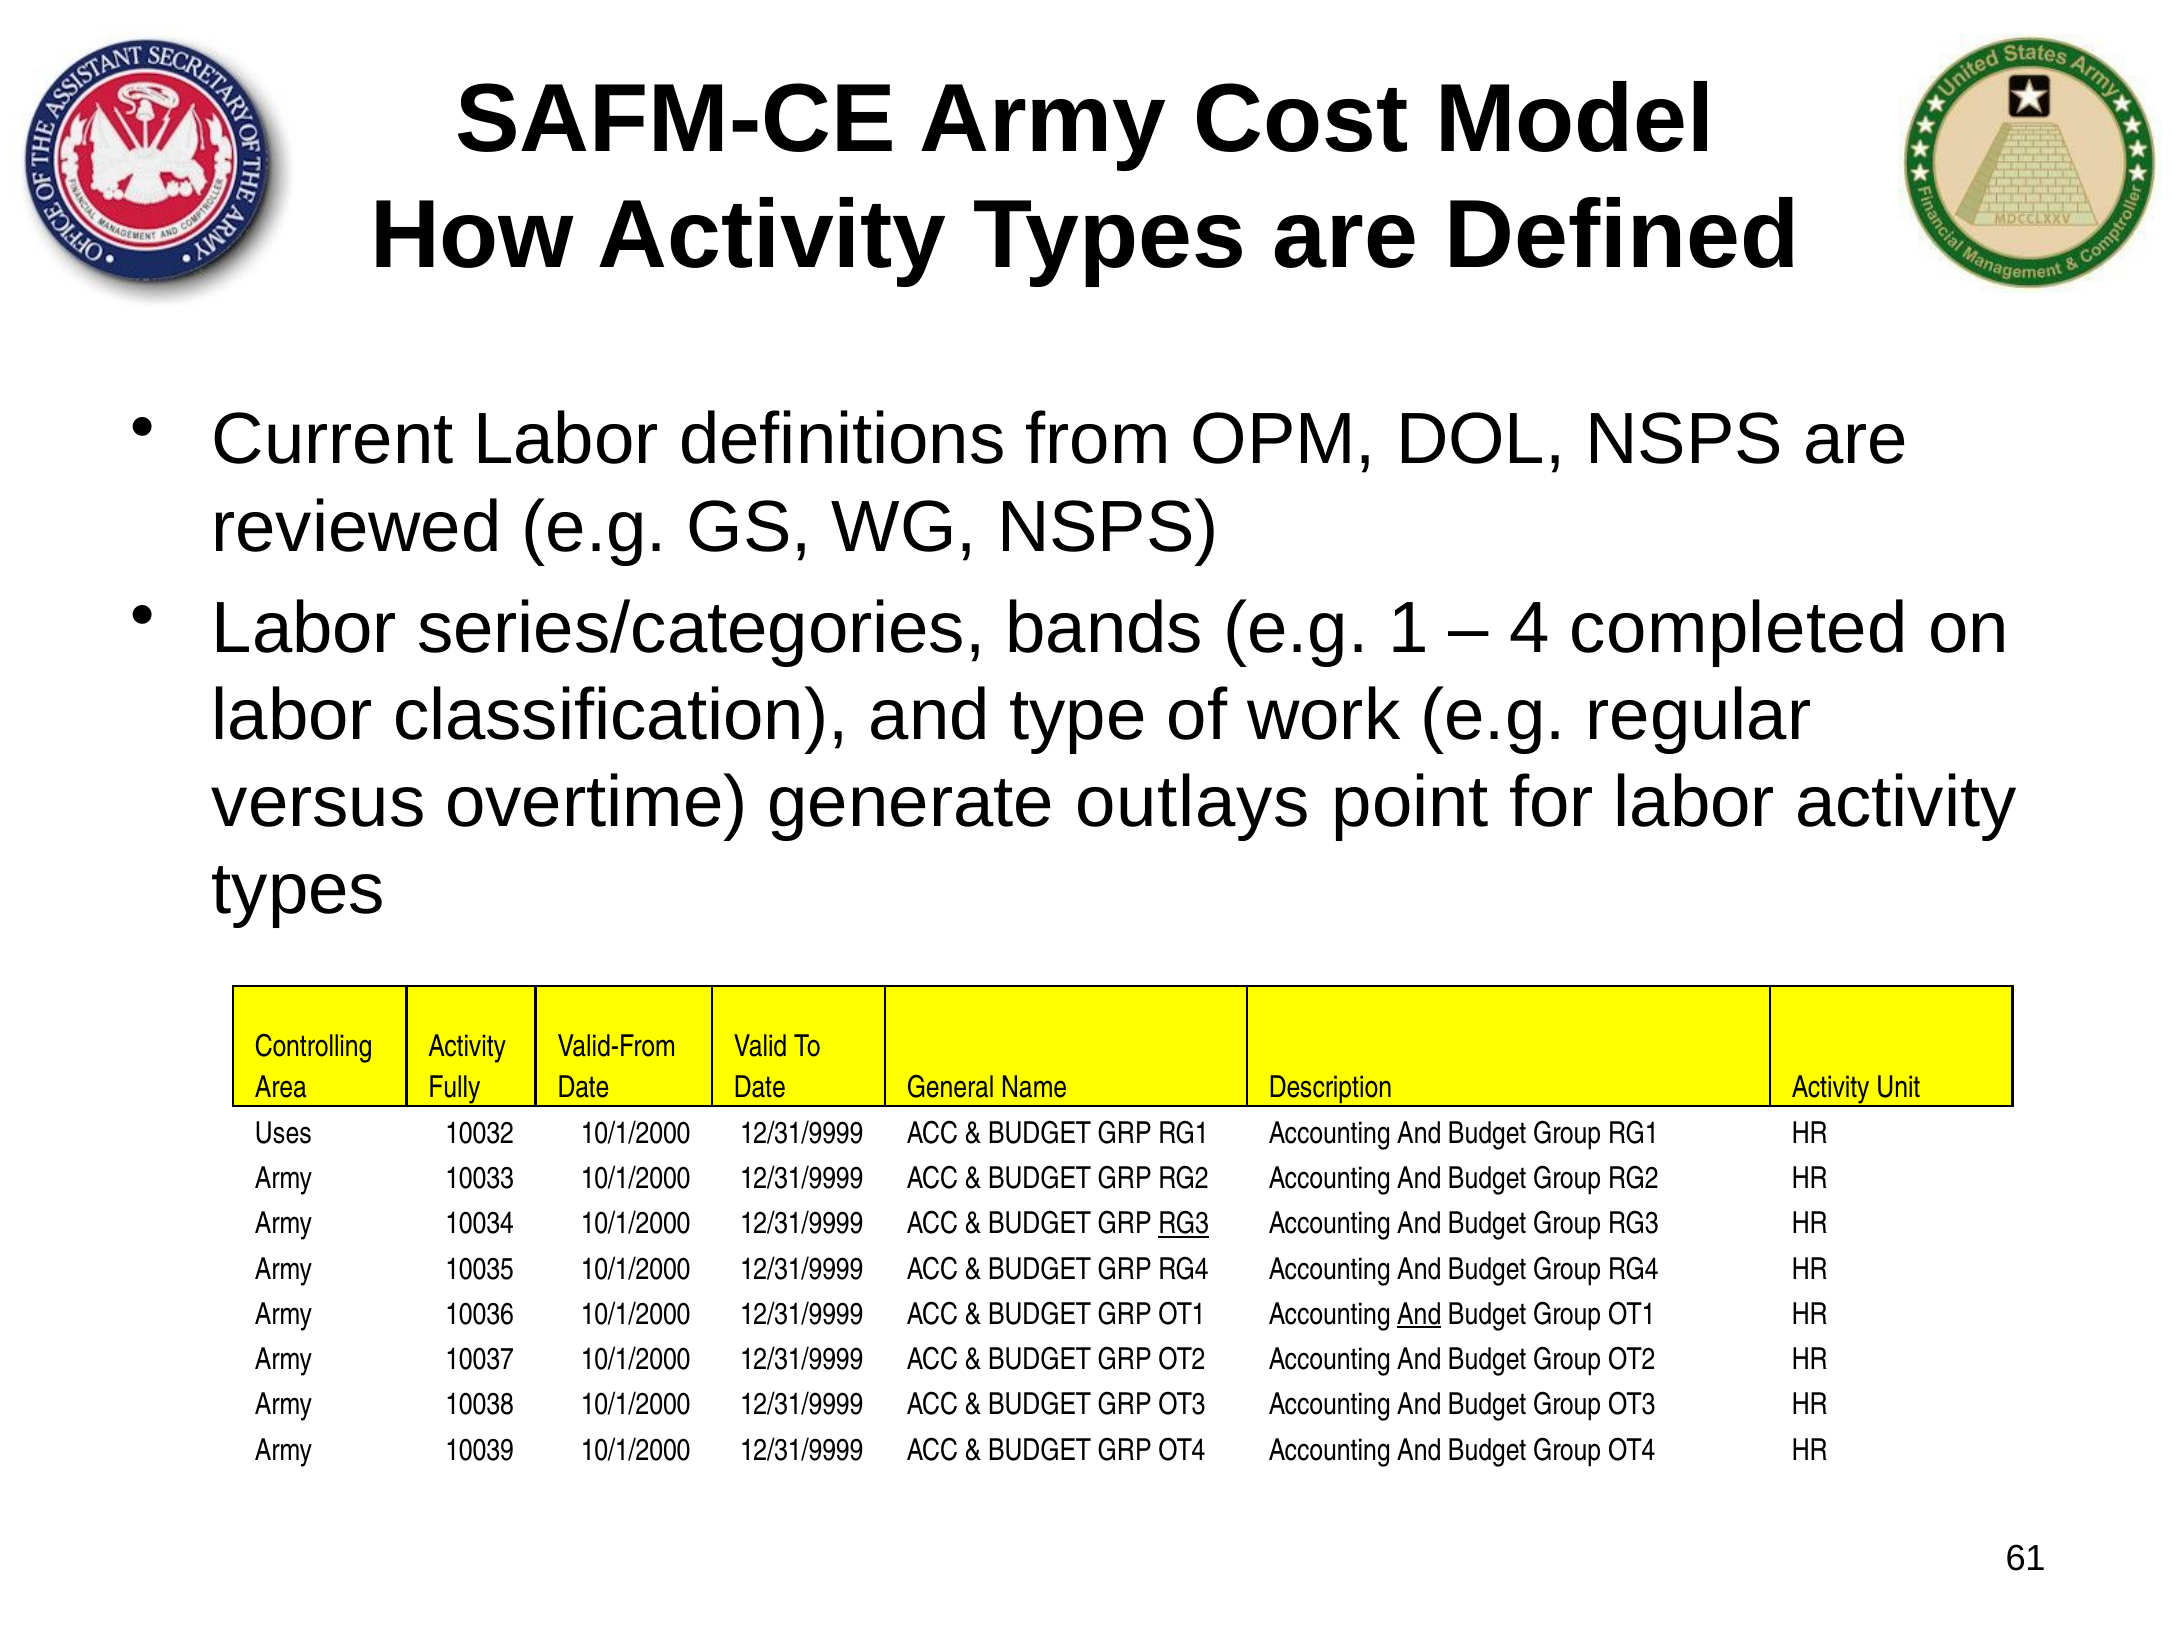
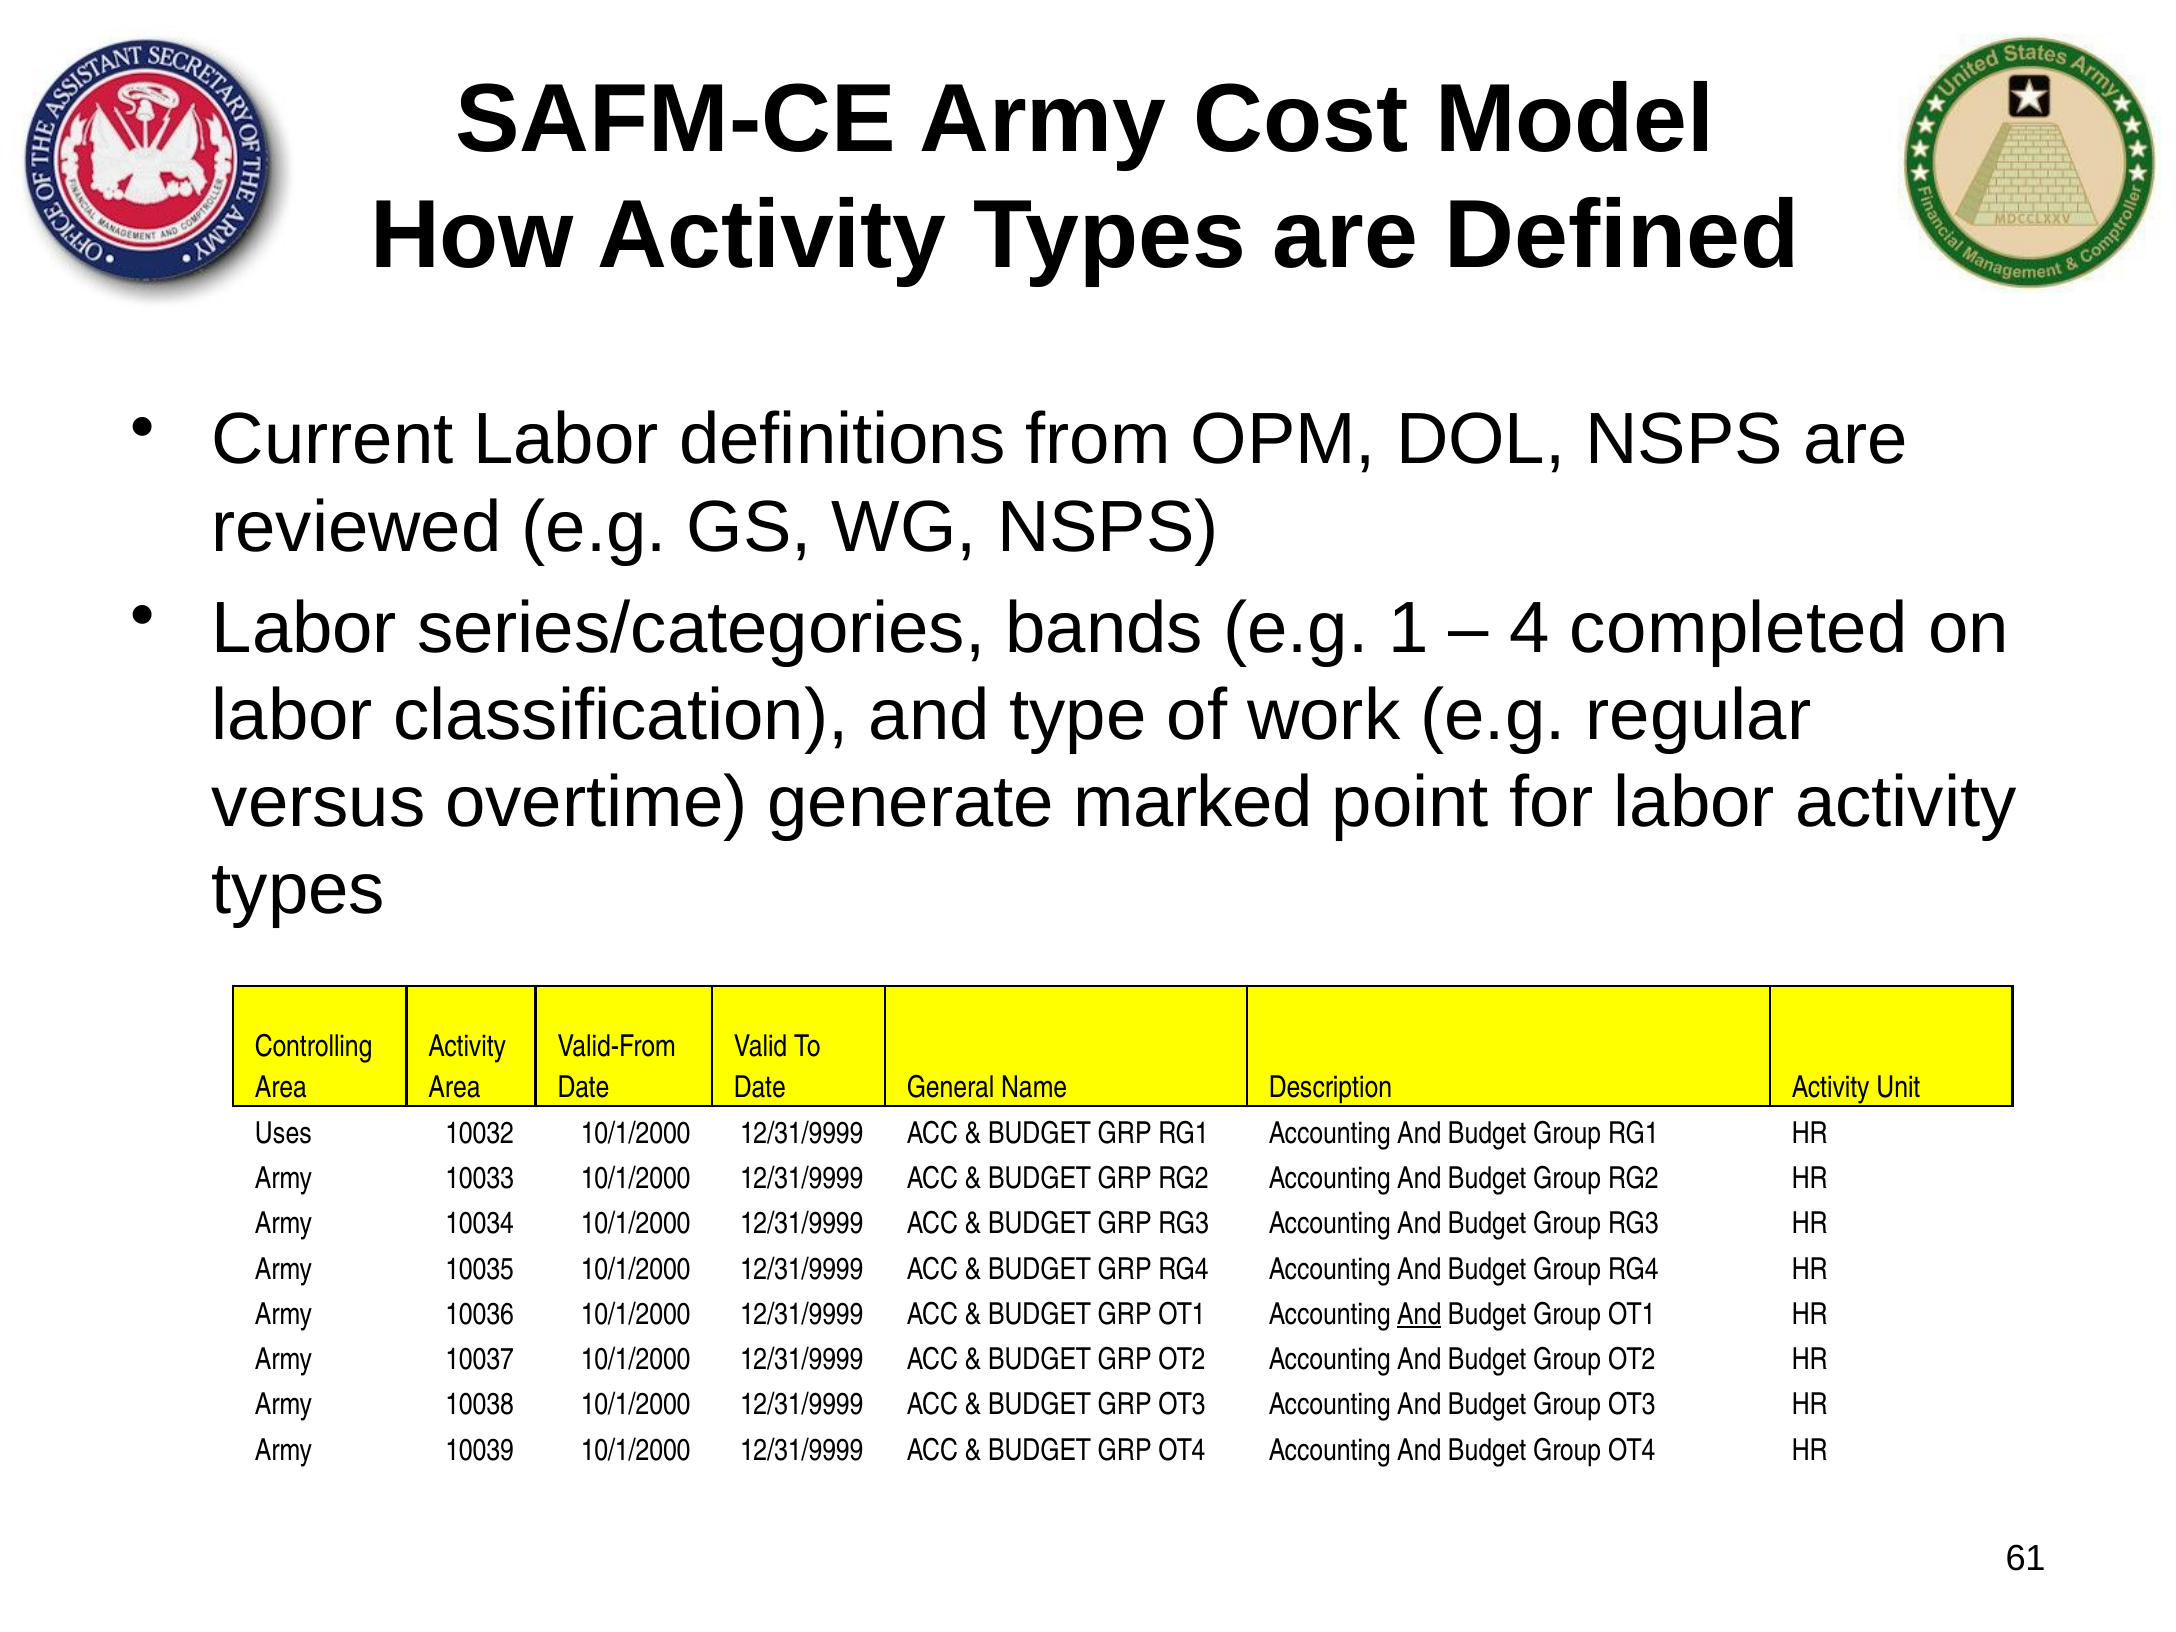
outlays: outlays -> marked
Fully at (454, 1088): Fully -> Area
RG3 at (1184, 1224) underline: present -> none
